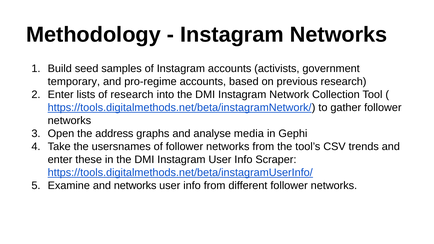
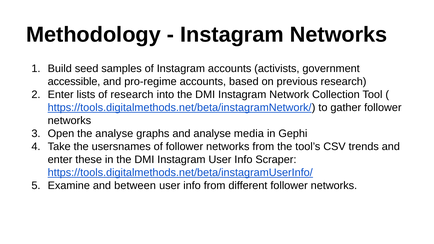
temporary: temporary -> accessible
the address: address -> analyse
and networks: networks -> between
